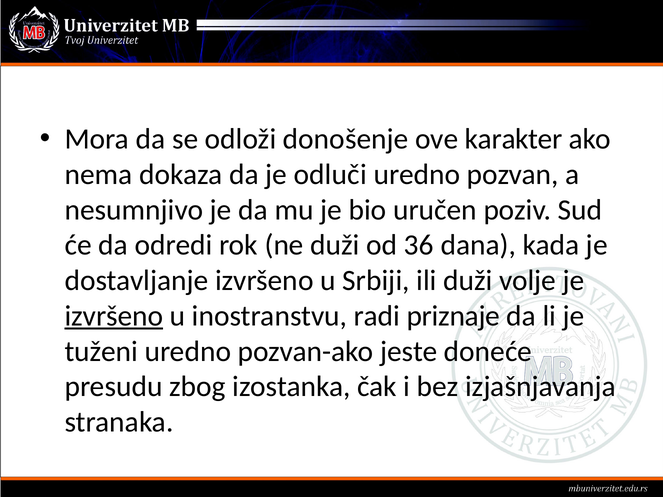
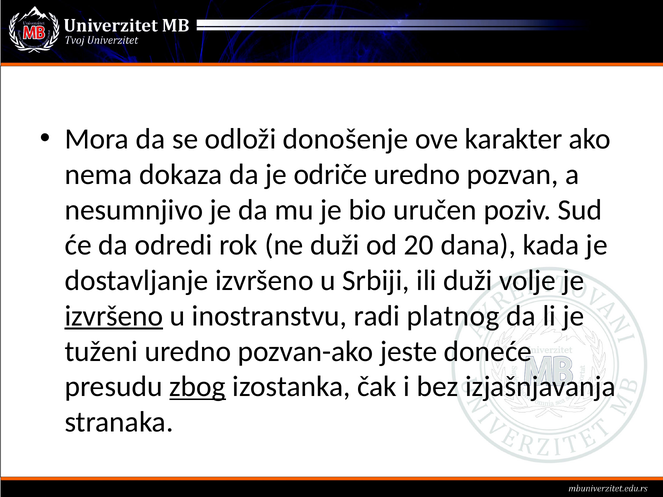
odluči: odluči -> odriče
36: 36 -> 20
priznaje: priznaje -> platnog
zbog underline: none -> present
